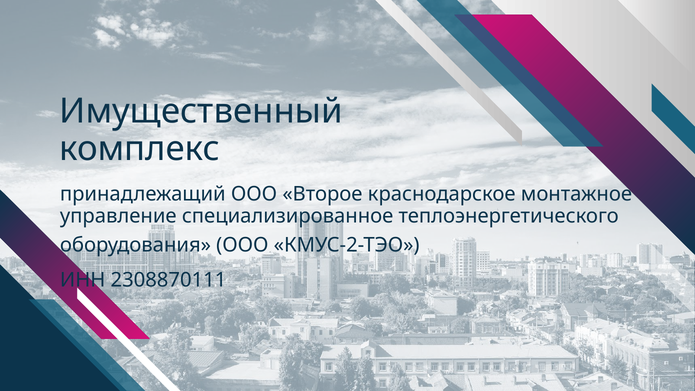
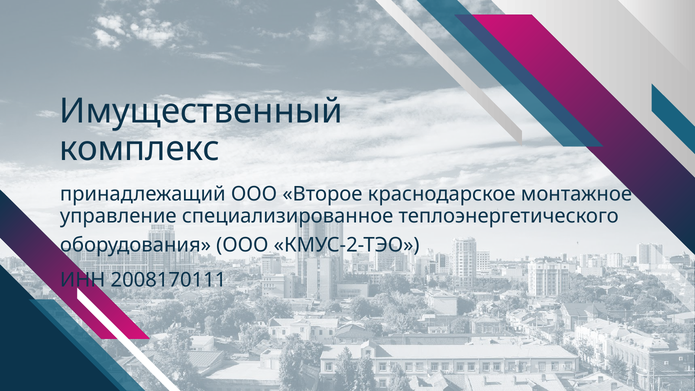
2308870111: 2308870111 -> 2008170111
